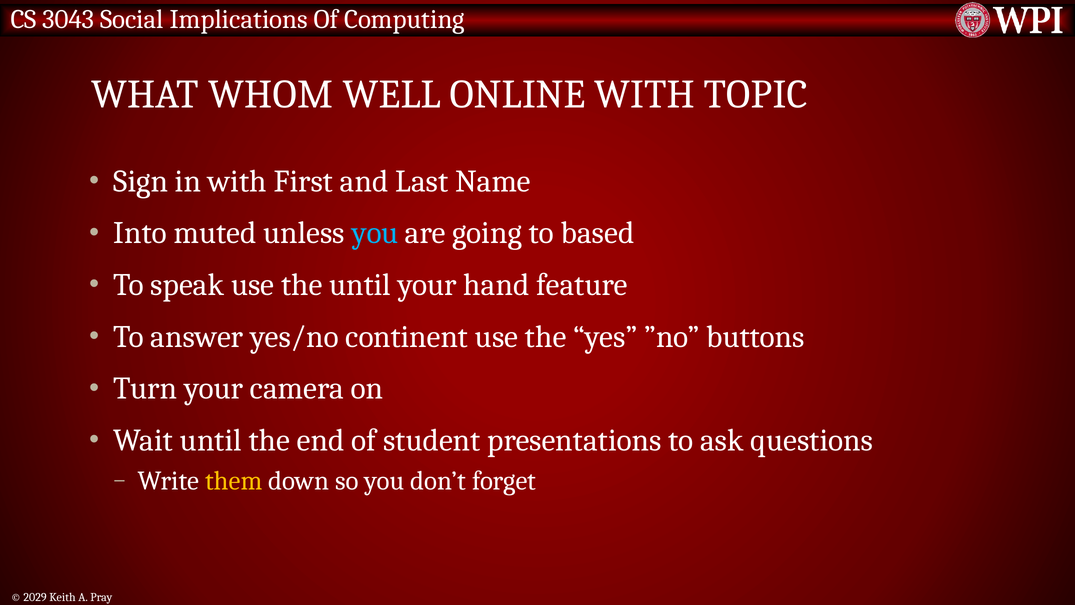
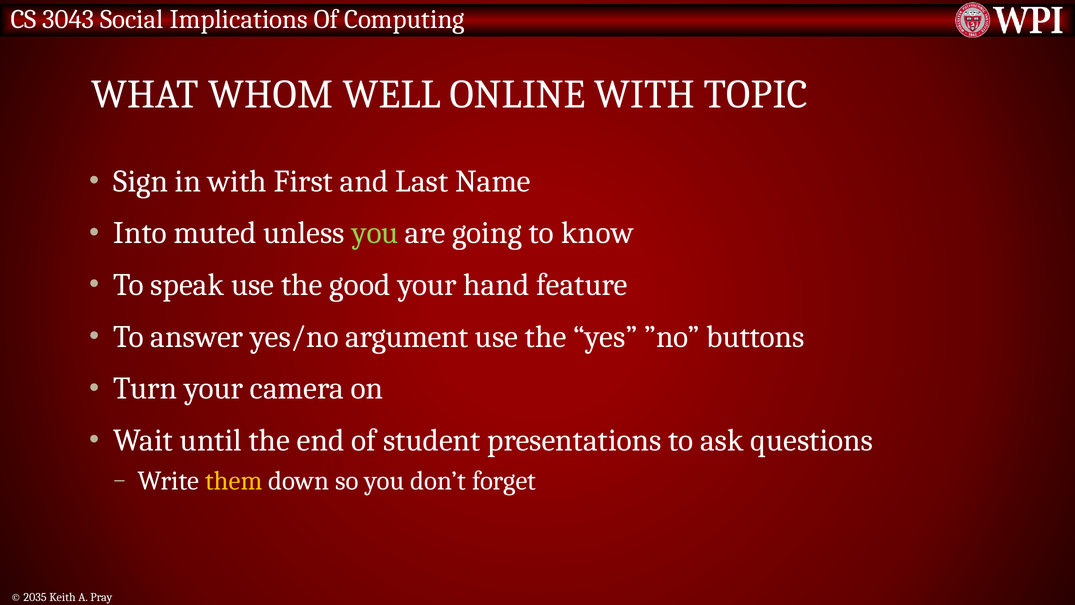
you at (375, 233) colour: light blue -> light green
based: based -> know
the until: until -> good
continent: continent -> argument
2029: 2029 -> 2035
